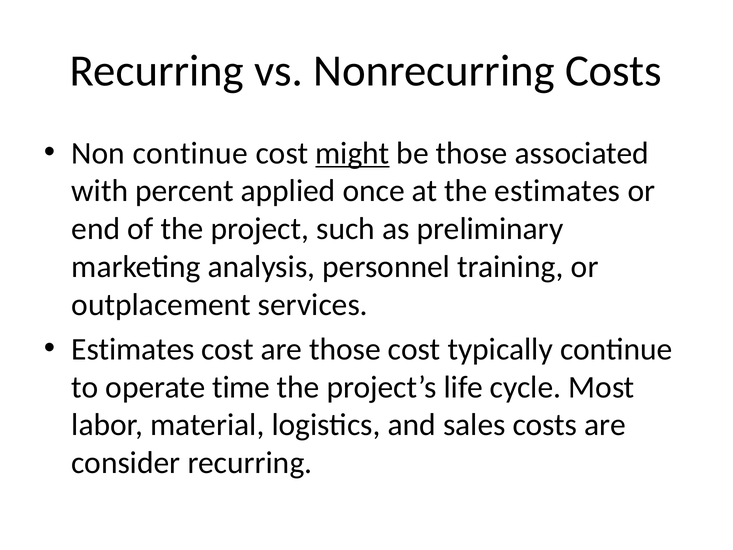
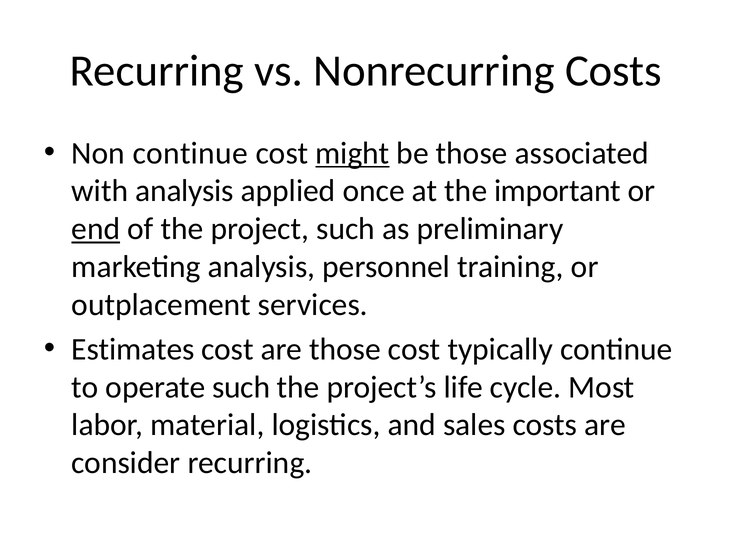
with percent: percent -> analysis
the estimates: estimates -> important
end underline: none -> present
operate time: time -> such
